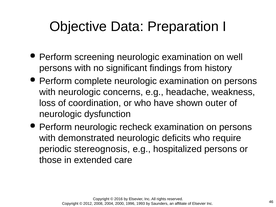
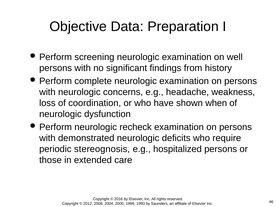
outer: outer -> when
